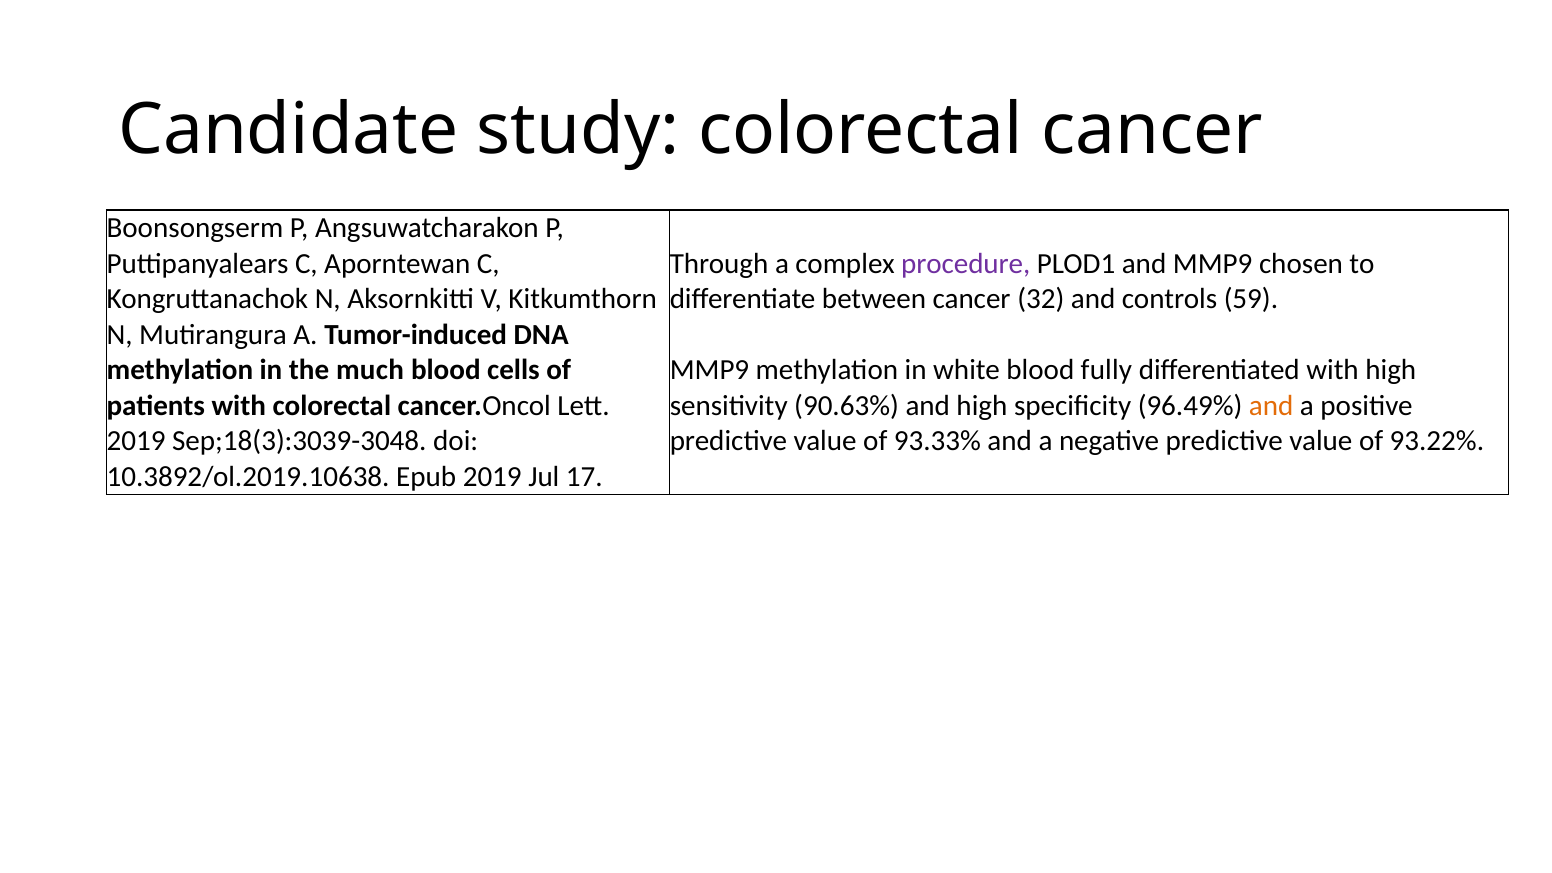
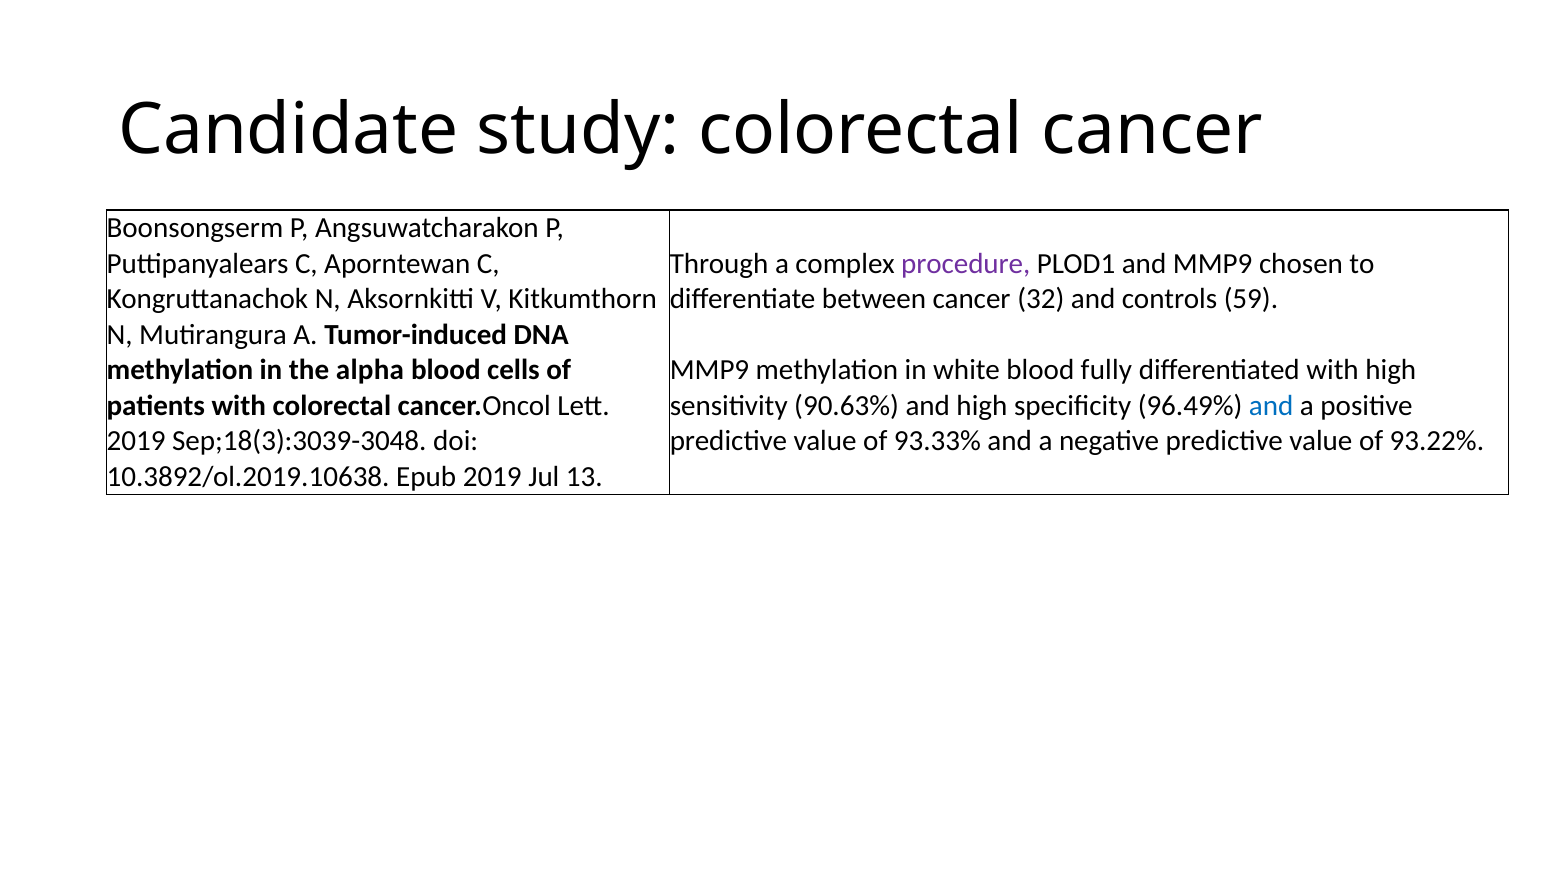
much: much -> alpha
and at (1271, 406) colour: orange -> blue
17: 17 -> 13
